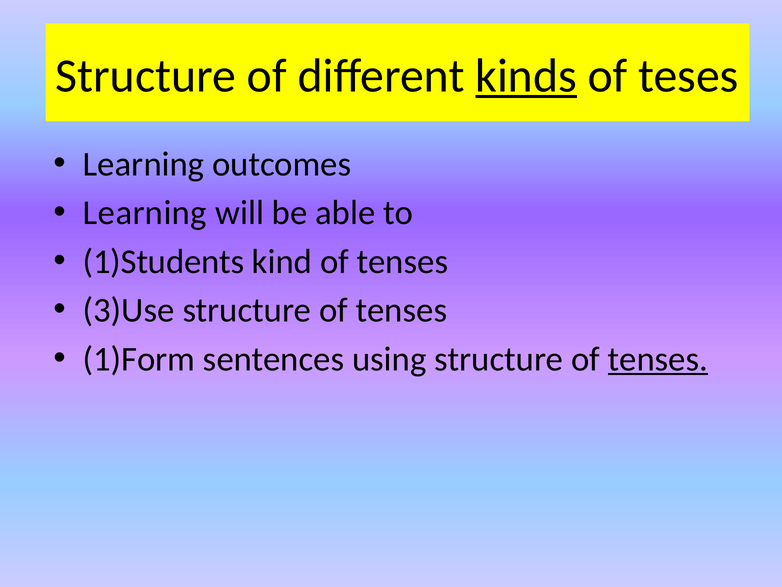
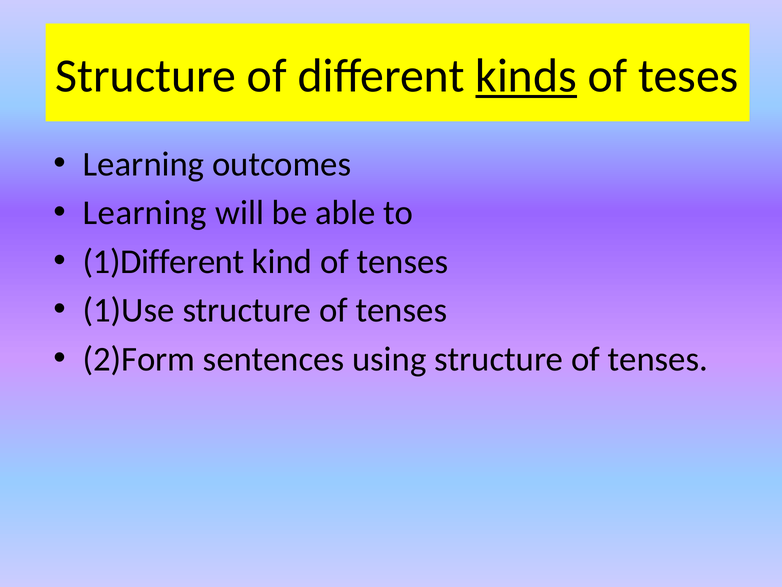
1)Students: 1)Students -> 1)Different
3)Use: 3)Use -> 1)Use
1)Form: 1)Form -> 2)Form
tenses at (658, 359) underline: present -> none
